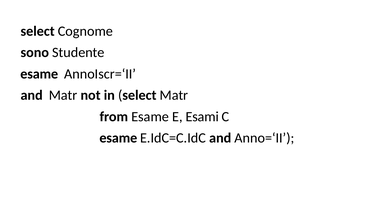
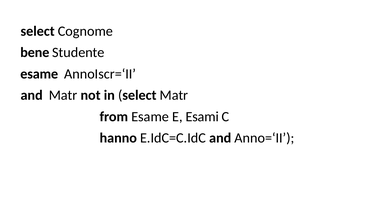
sono: sono -> bene
esame at (118, 138): esame -> hanno
